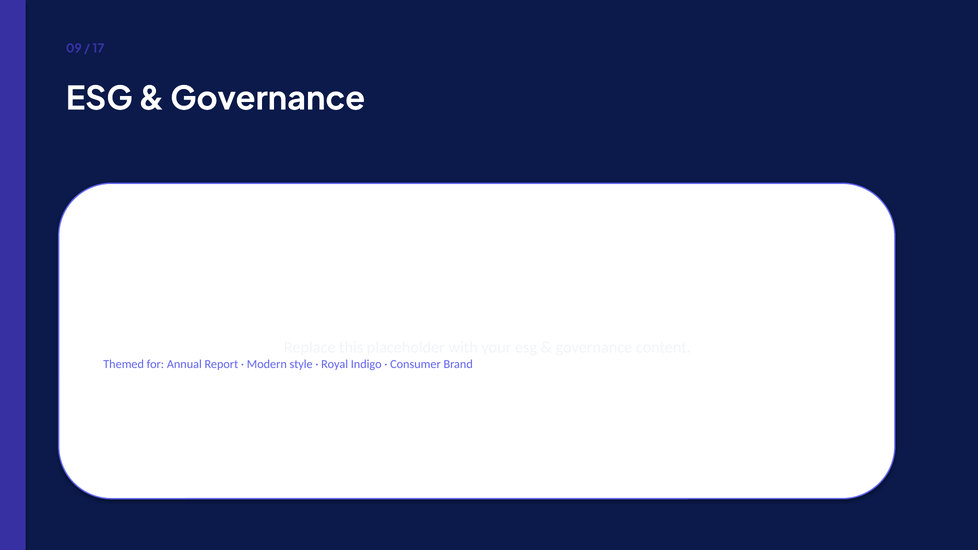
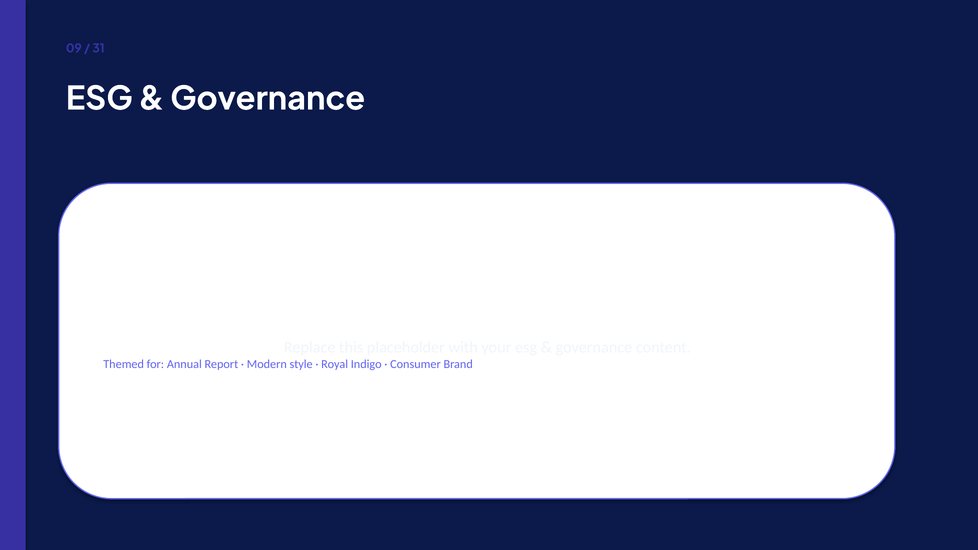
17: 17 -> 31
